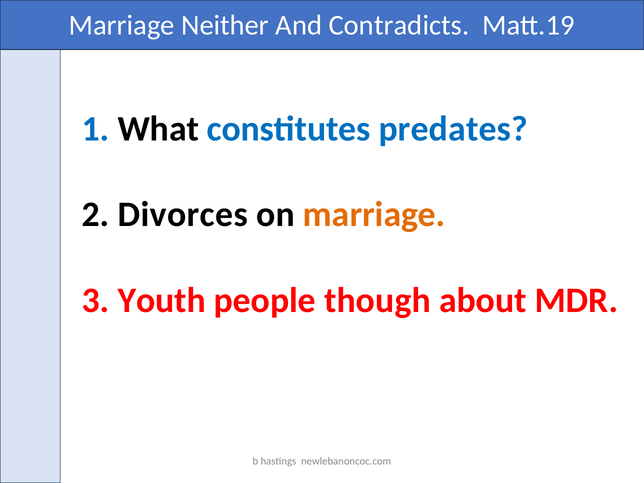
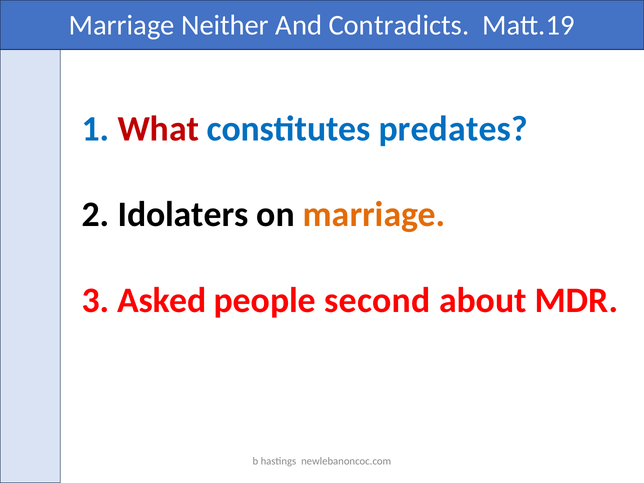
What colour: black -> red
Divorces: Divorces -> Idolaters
Youth: Youth -> Asked
though: though -> second
